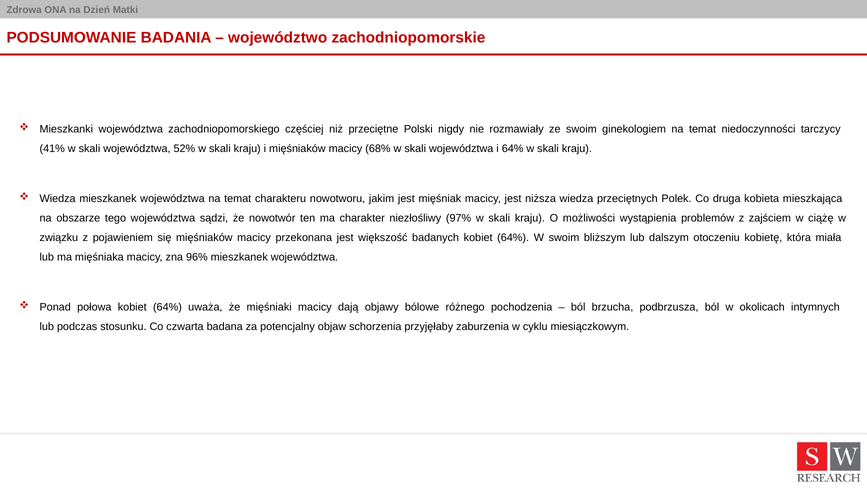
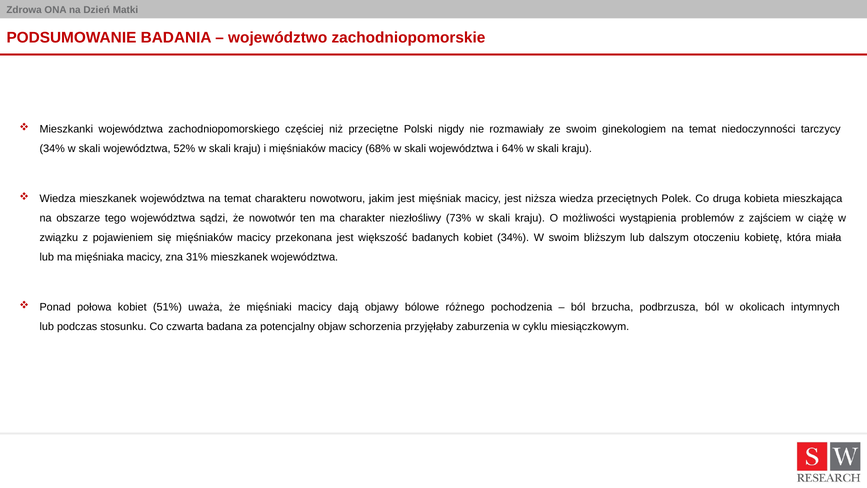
41% at (52, 149): 41% -> 34%
97%: 97% -> 73%
badanych kobiet 64%: 64% -> 34%
96%: 96% -> 31%
połowa kobiet 64%: 64% -> 51%
